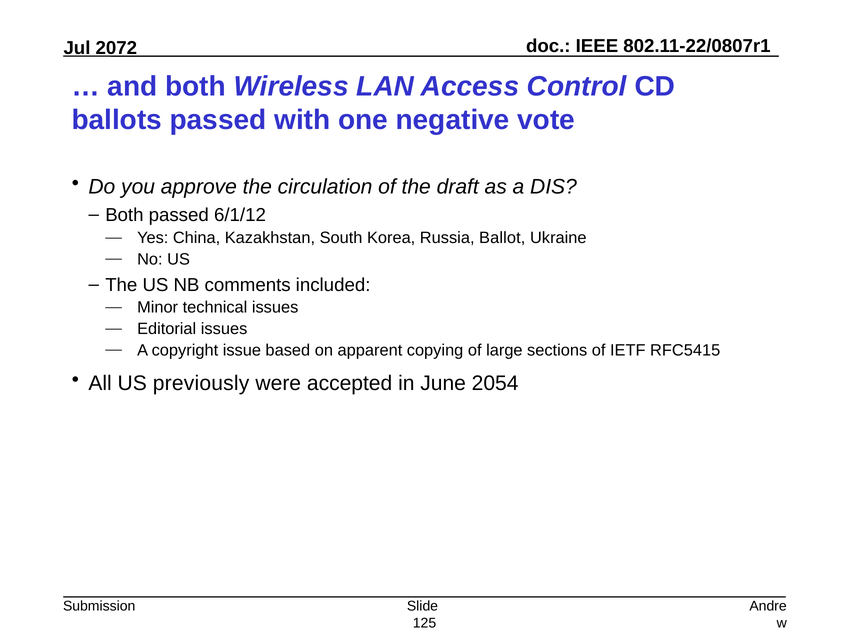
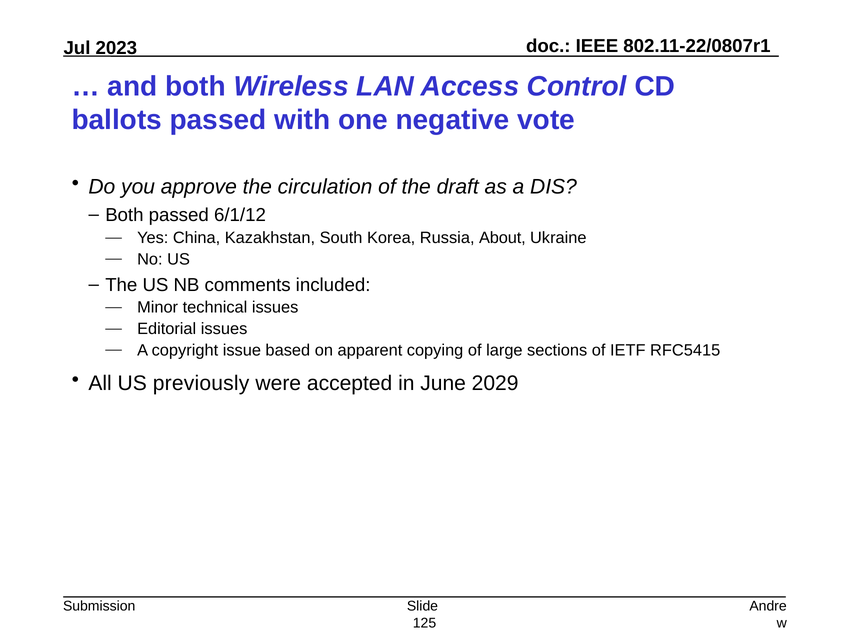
2072: 2072 -> 2023
Ballot: Ballot -> About
2054: 2054 -> 2029
